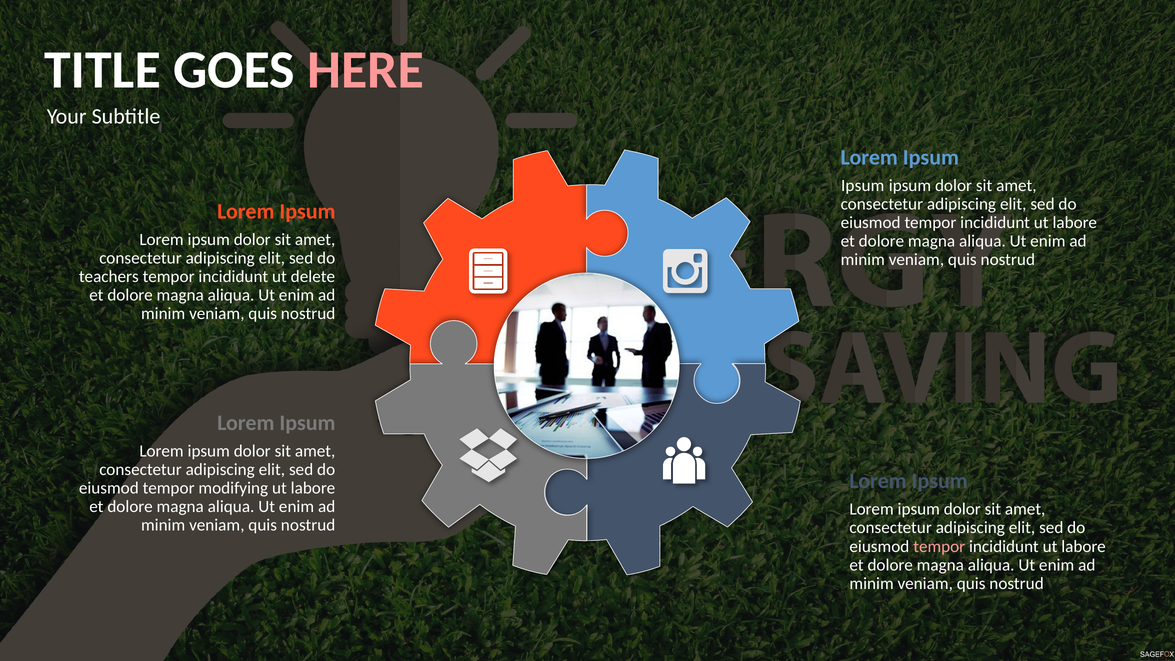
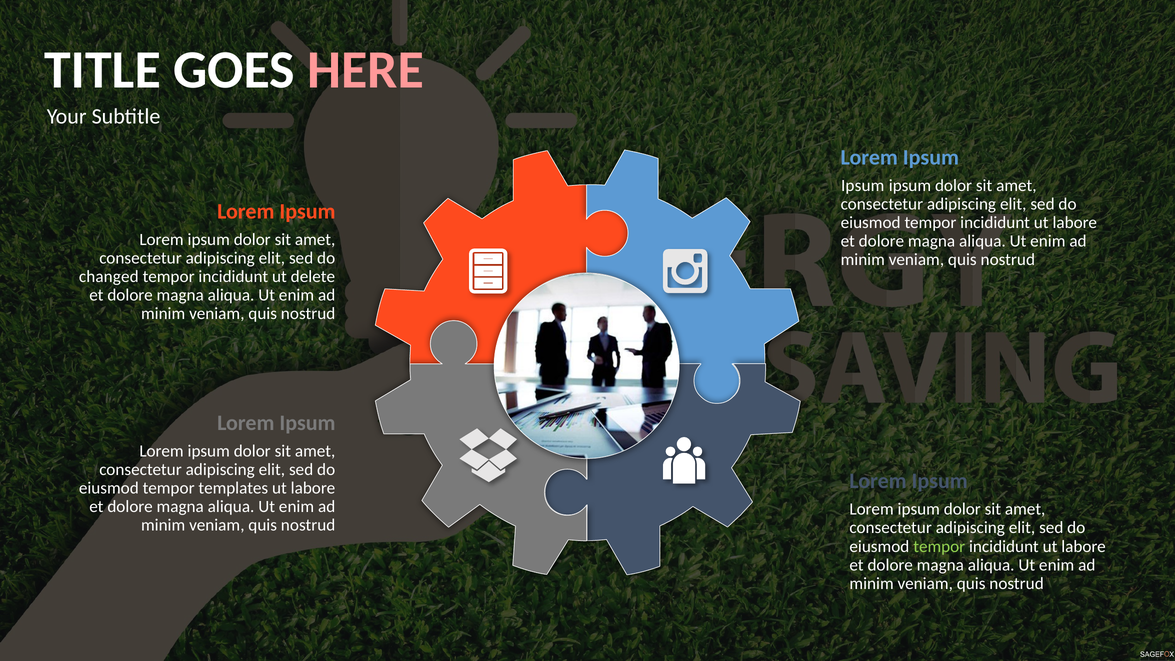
teachers: teachers -> changed
modifying: modifying -> templates
tempor at (939, 546) colour: pink -> light green
